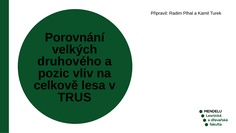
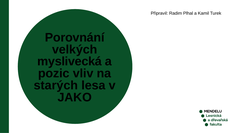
druhového: druhového -> myslivecká
celkově: celkově -> starých
TRUS: TRUS -> JAKO
